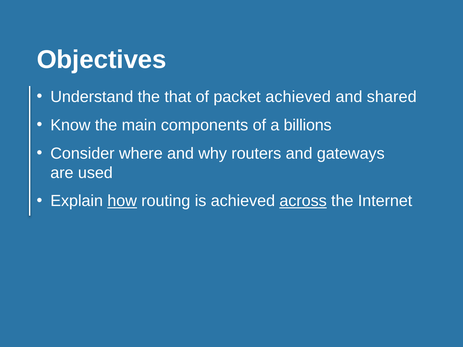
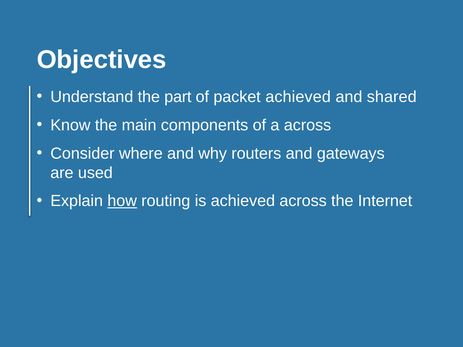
that: that -> part
a billions: billions -> across
across at (303, 201) underline: present -> none
